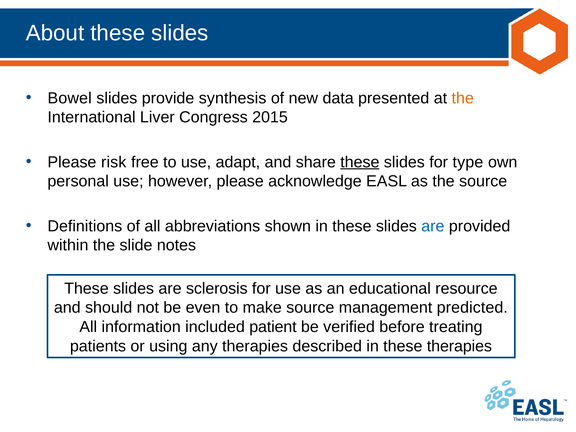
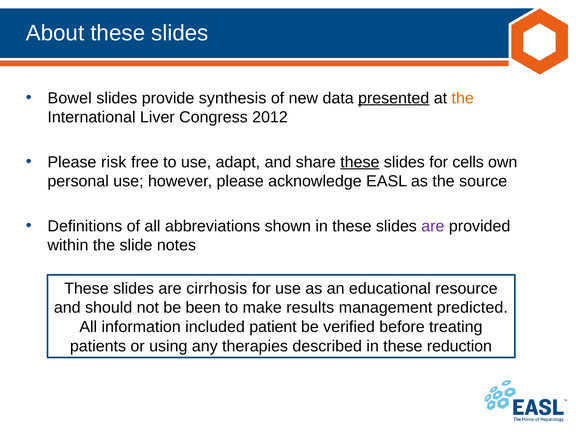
presented underline: none -> present
2015: 2015 -> 2012
type: type -> cells
are at (433, 226) colour: blue -> purple
sclerosis: sclerosis -> cirrhosis
even: even -> been
make source: source -> results
these therapies: therapies -> reduction
